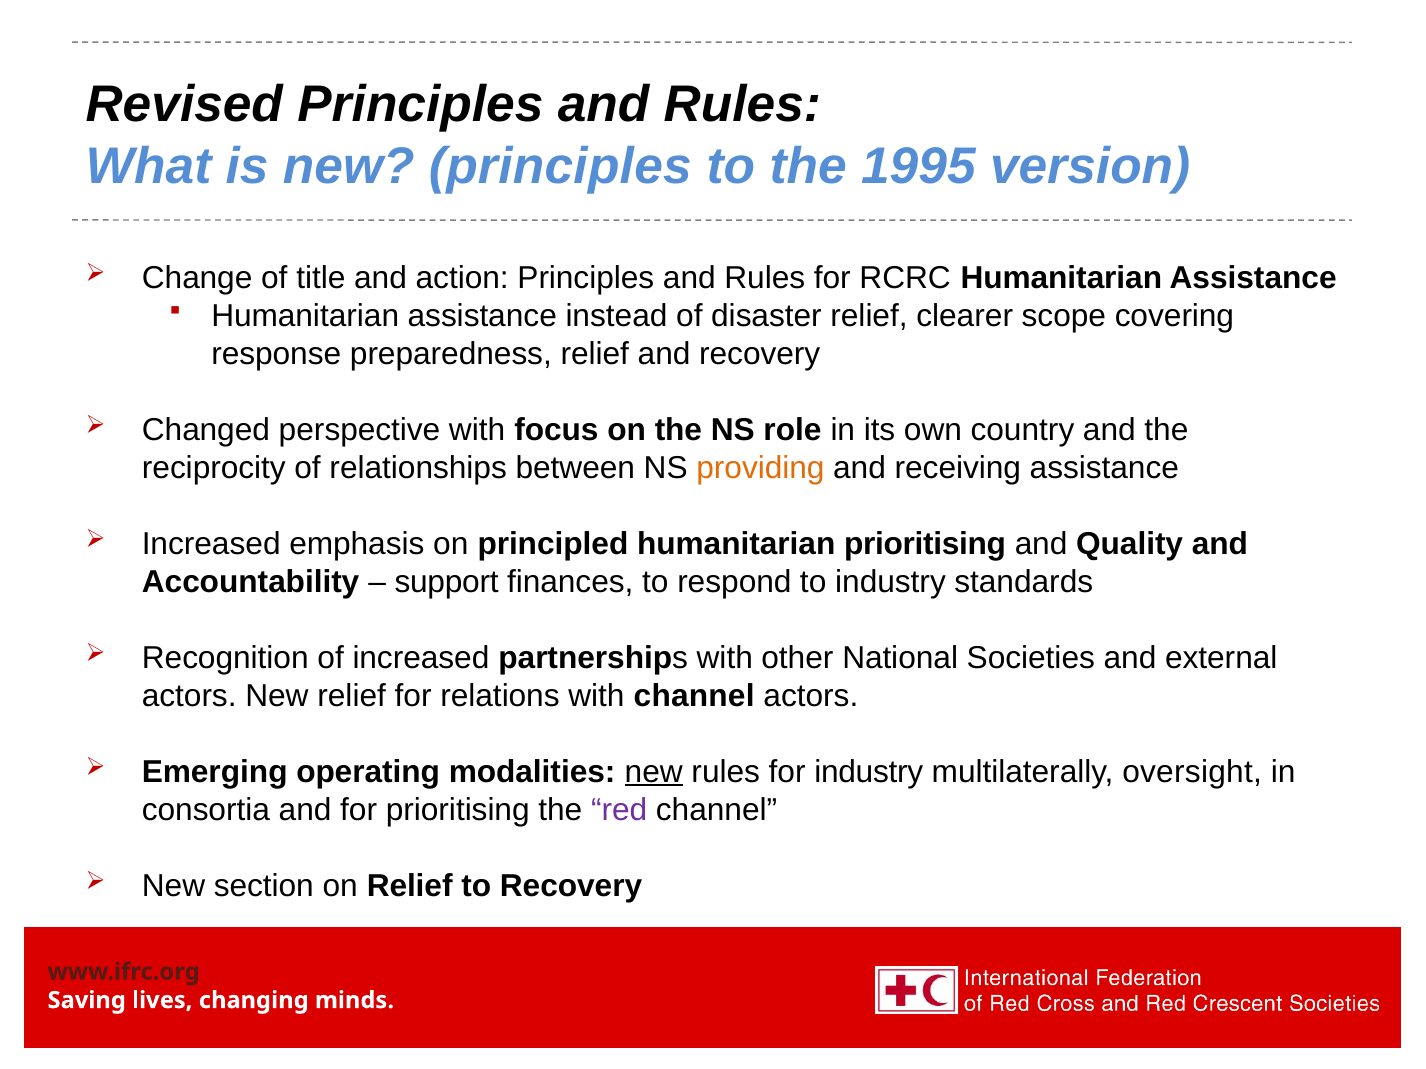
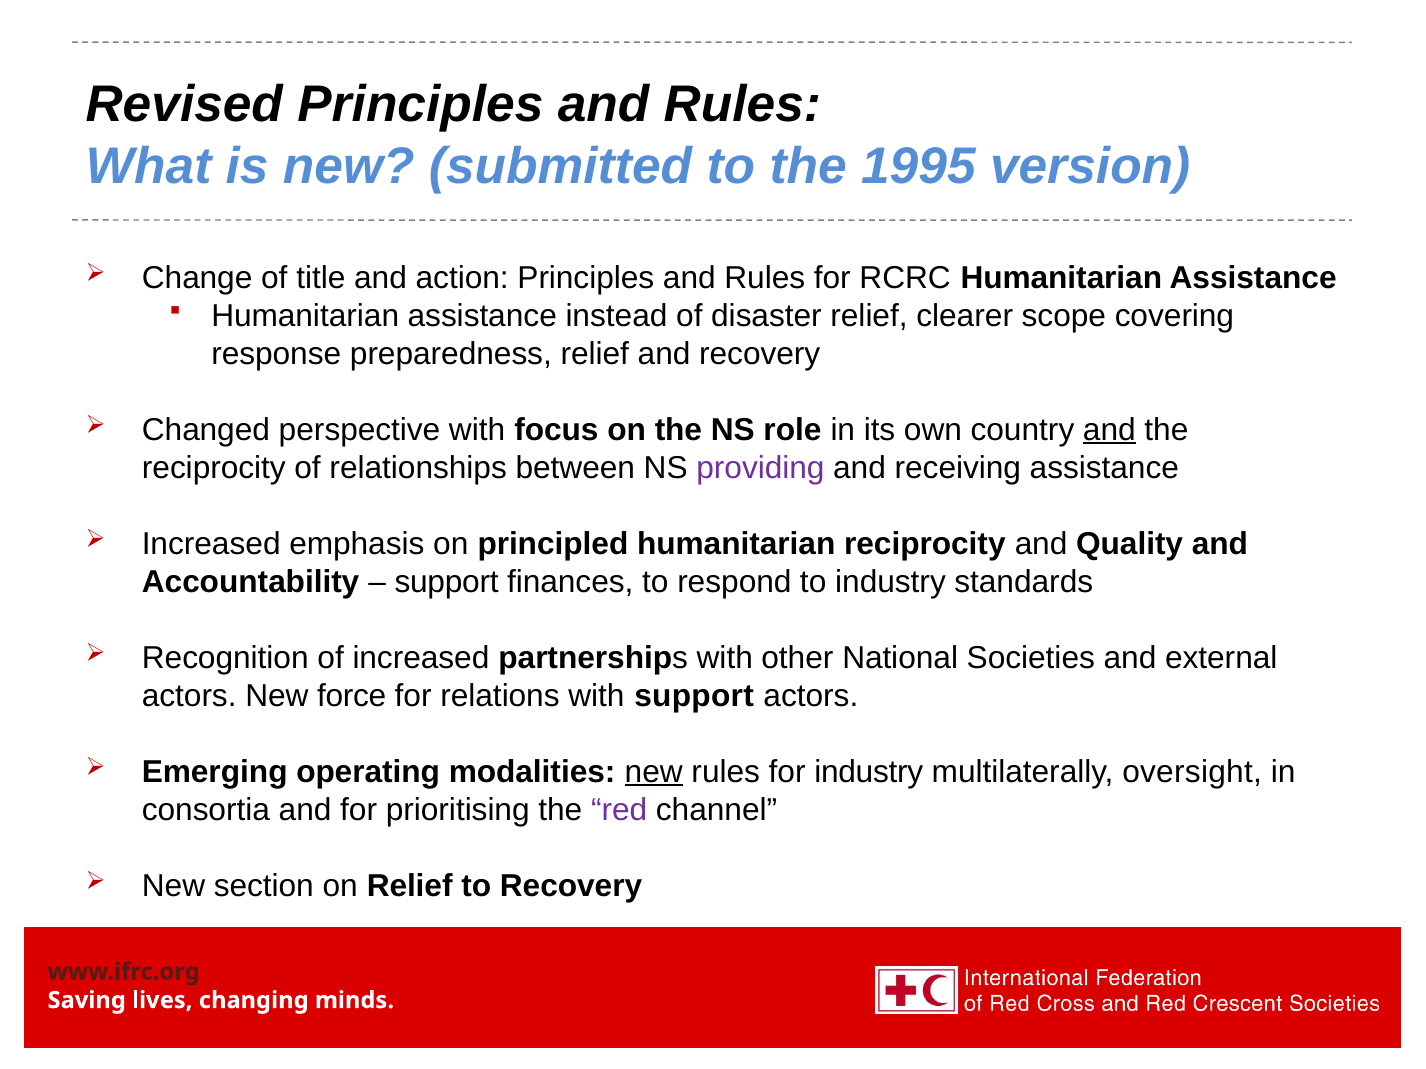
new principles: principles -> submitted
and at (1109, 430) underline: none -> present
providing colour: orange -> purple
humanitarian prioritising: prioritising -> reciprocity
New relief: relief -> force
with channel: channel -> support
